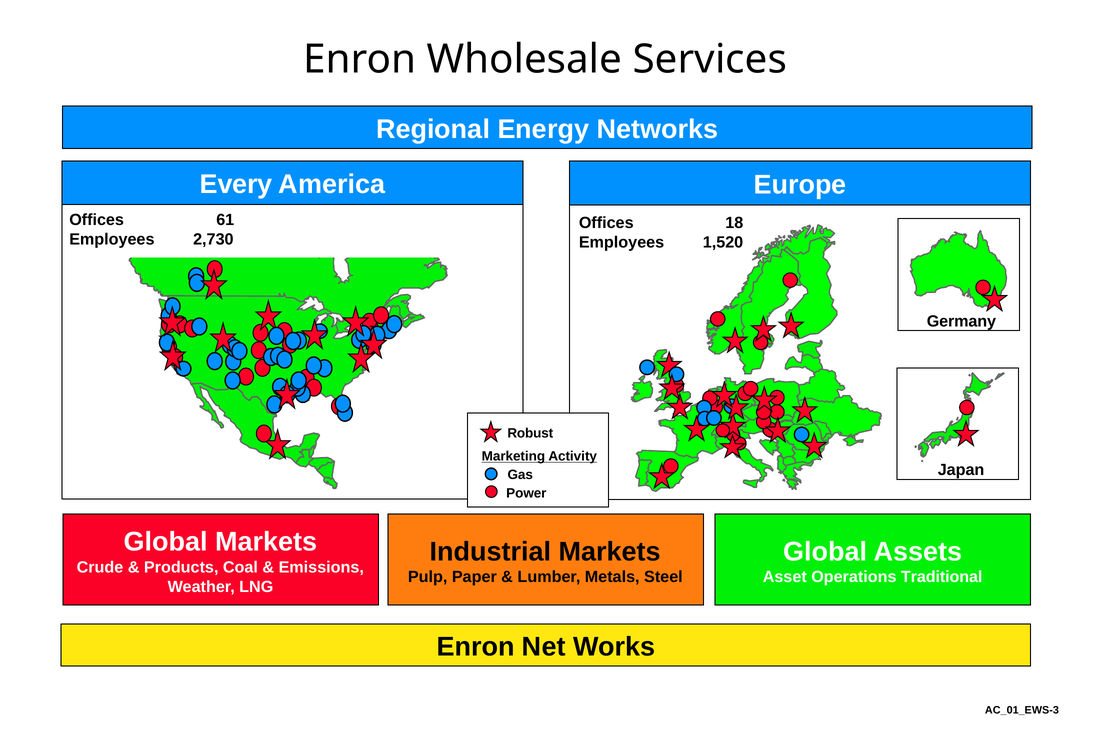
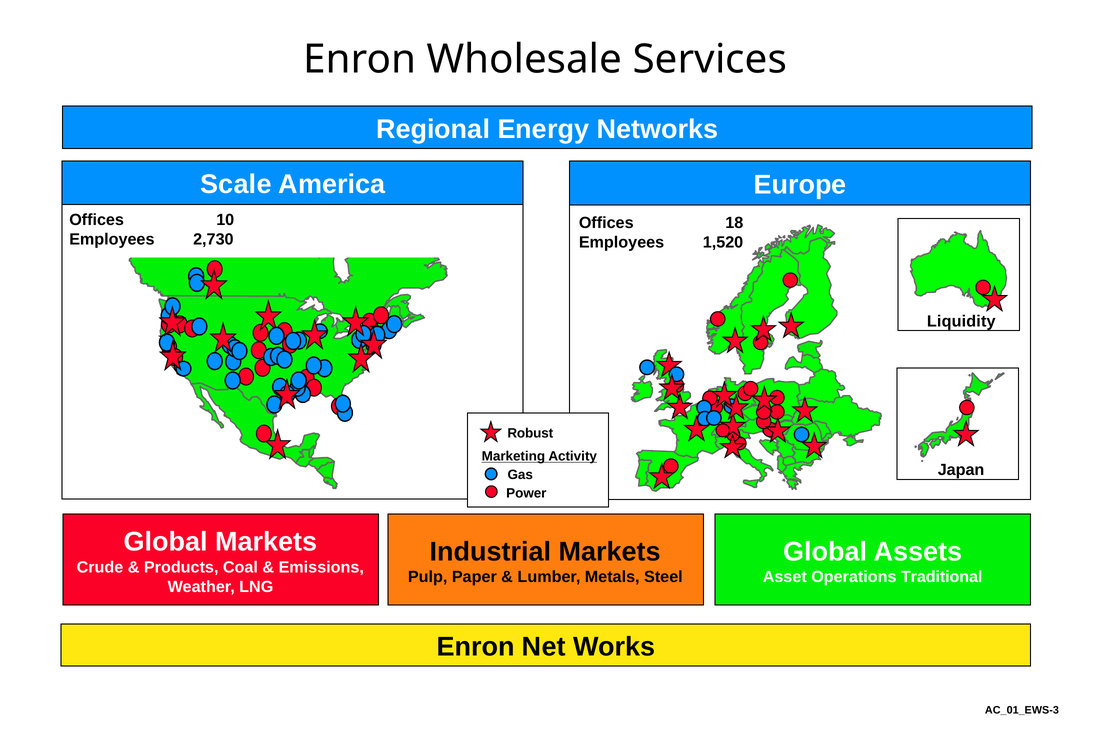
Every: Every -> Scale
61: 61 -> 10
Germany: Germany -> Liquidity
